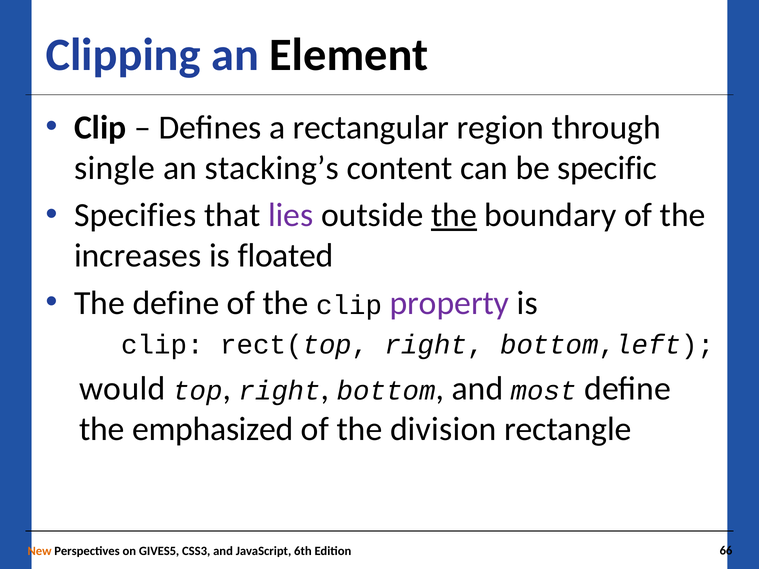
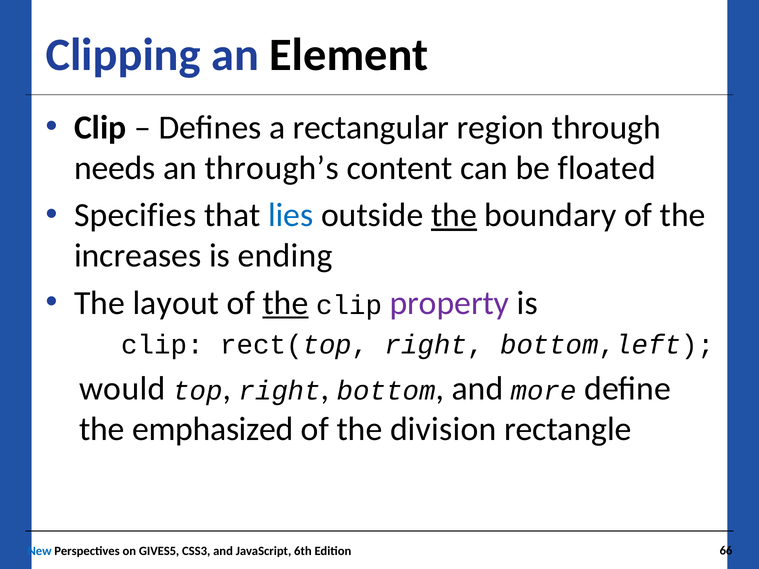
single: single -> needs
stacking’s: stacking’s -> through’s
specific: specific -> floated
lies colour: purple -> blue
floated: floated -> ending
The define: define -> layout
the at (286, 303) underline: none -> present
most: most -> more
New colour: orange -> blue
